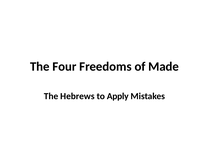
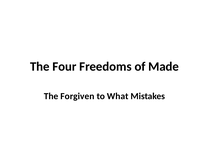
Hebrews: Hebrews -> Forgiven
Apply: Apply -> What
